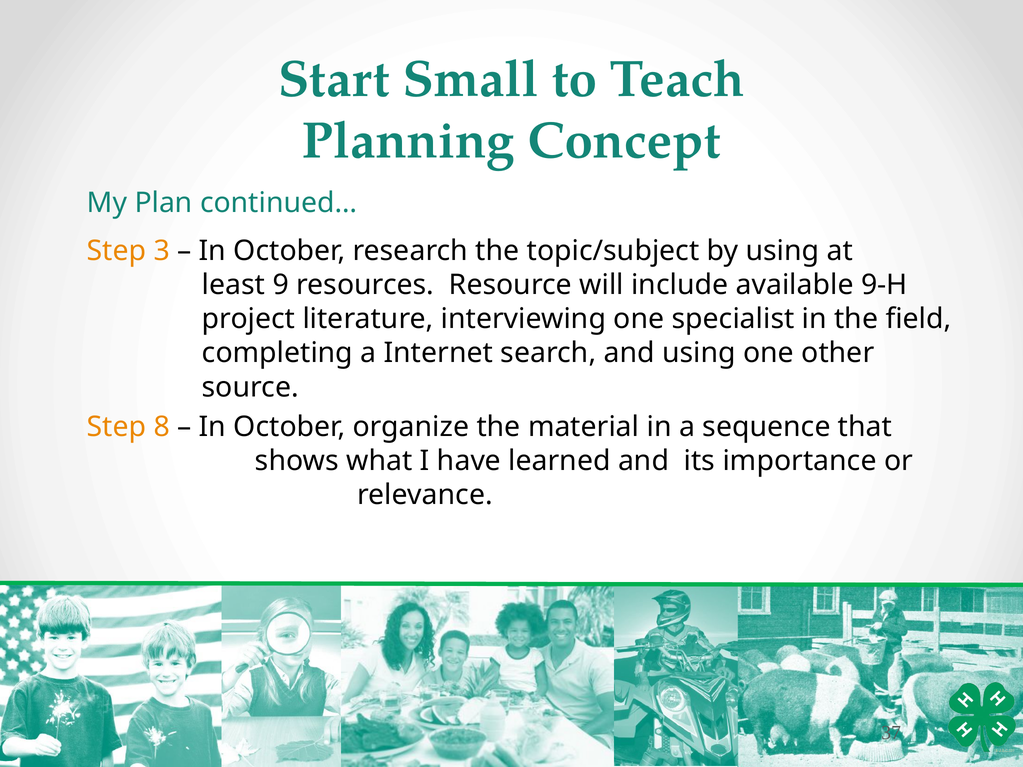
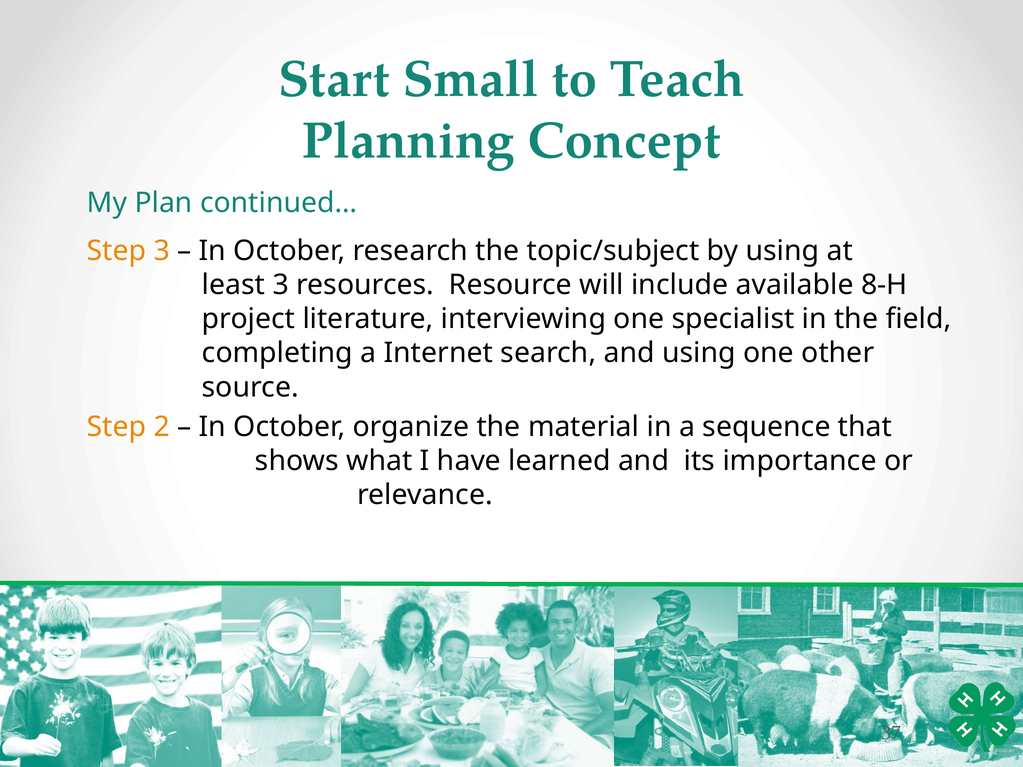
least 9: 9 -> 3
9-H: 9-H -> 8-H
8: 8 -> 2
